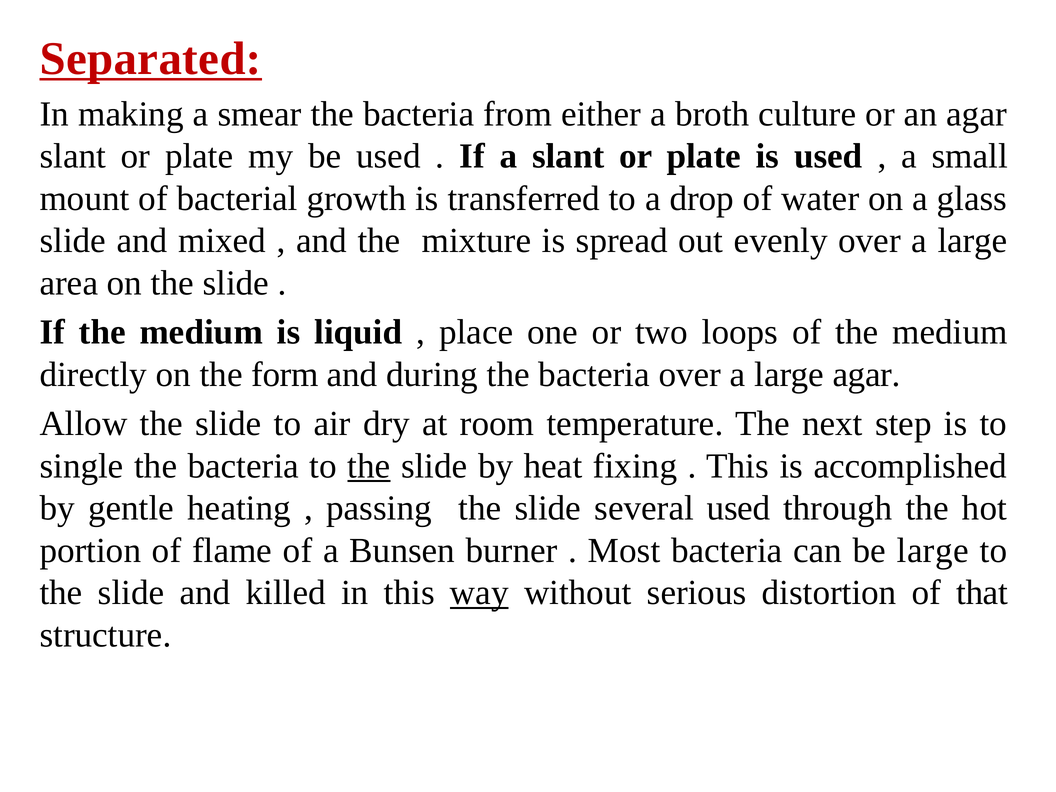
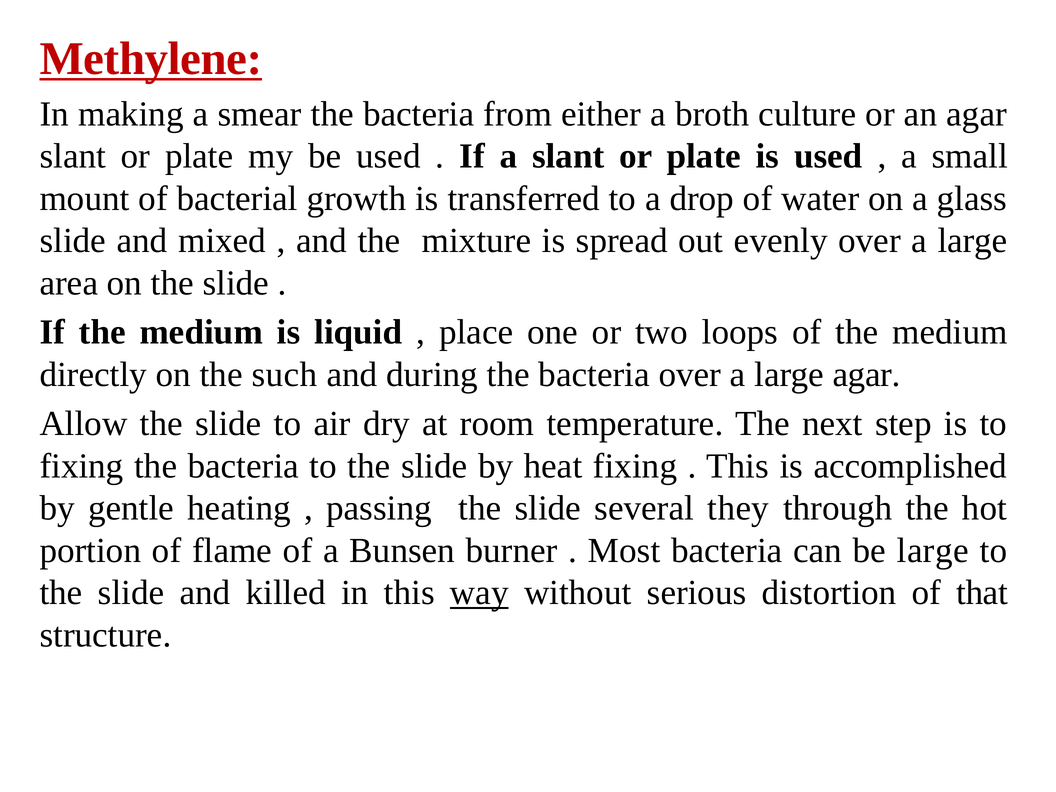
Separated: Separated -> Methylene
form: form -> such
single at (82, 466): single -> fixing
the at (369, 466) underline: present -> none
several used: used -> they
